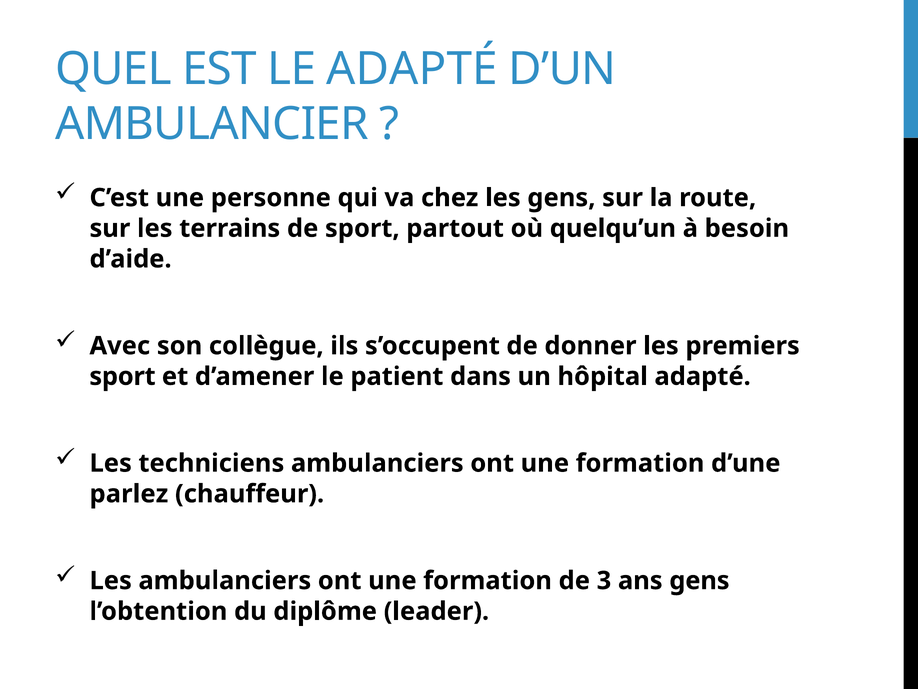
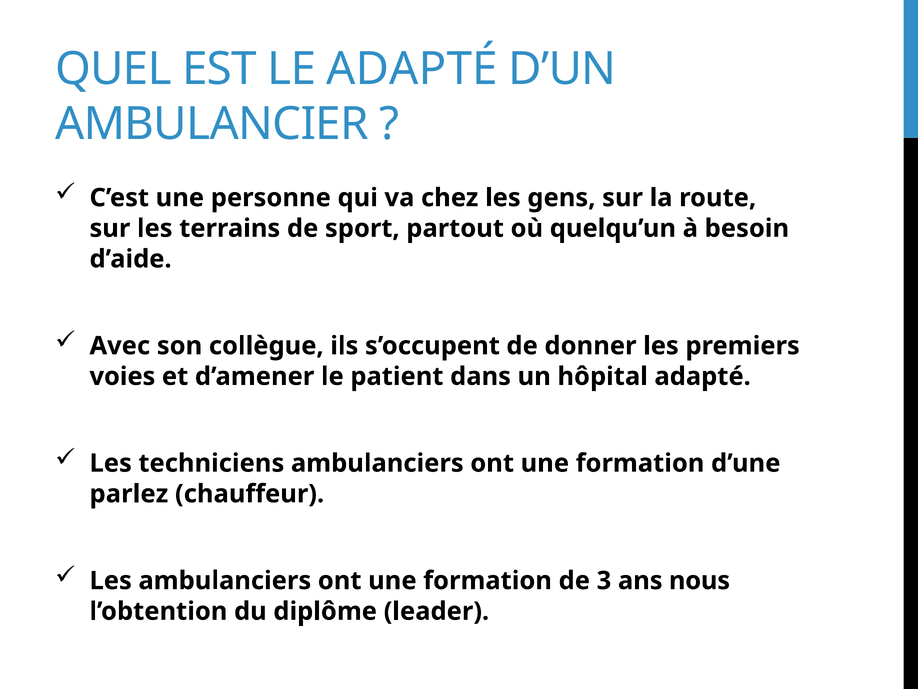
sport at (123, 376): sport -> voies
ans gens: gens -> nous
